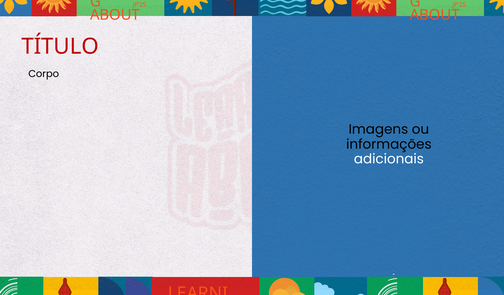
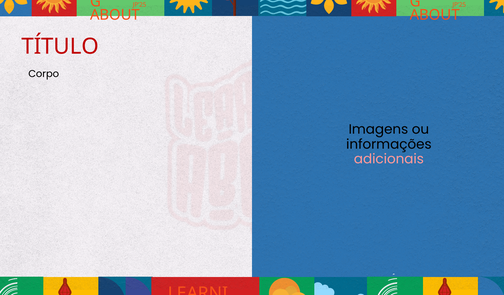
adicionais colour: white -> pink
